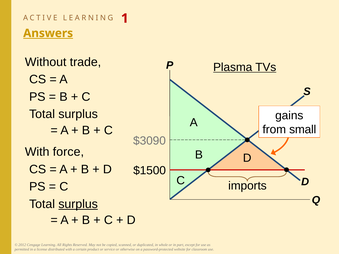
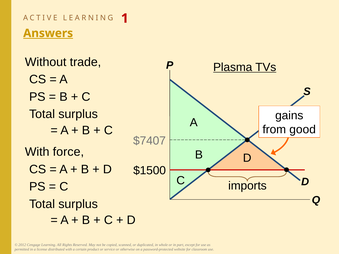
small: small -> good
$3090: $3090 -> $7407
surplus at (78, 204) underline: present -> none
